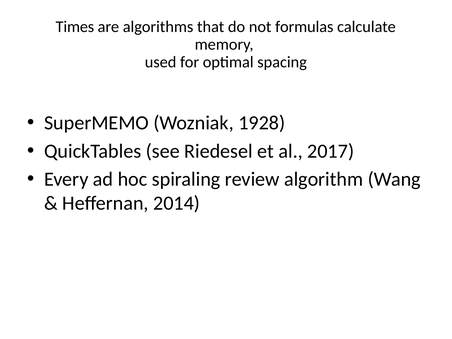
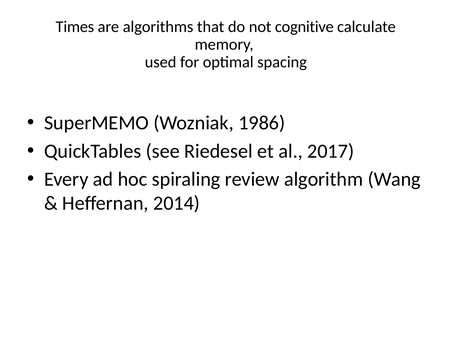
formulas: formulas -> cognitive
1928: 1928 -> 1986
